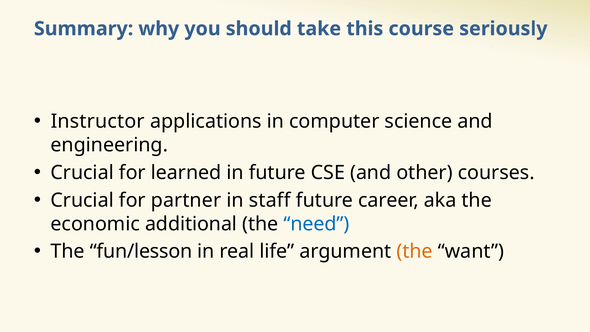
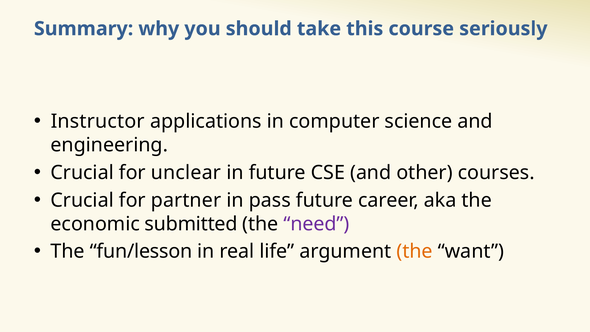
learned: learned -> unclear
staff: staff -> pass
additional: additional -> submitted
need colour: blue -> purple
